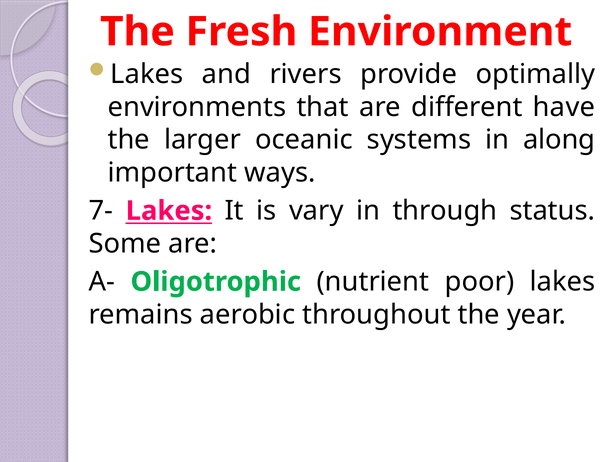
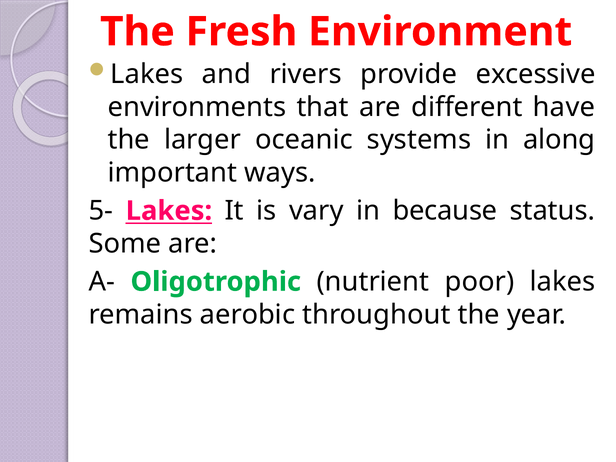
optimally: optimally -> excessive
7-: 7- -> 5-
through: through -> because
